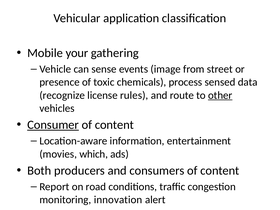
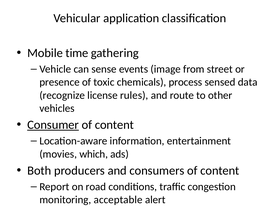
your: your -> time
other underline: present -> none
innovation: innovation -> acceptable
